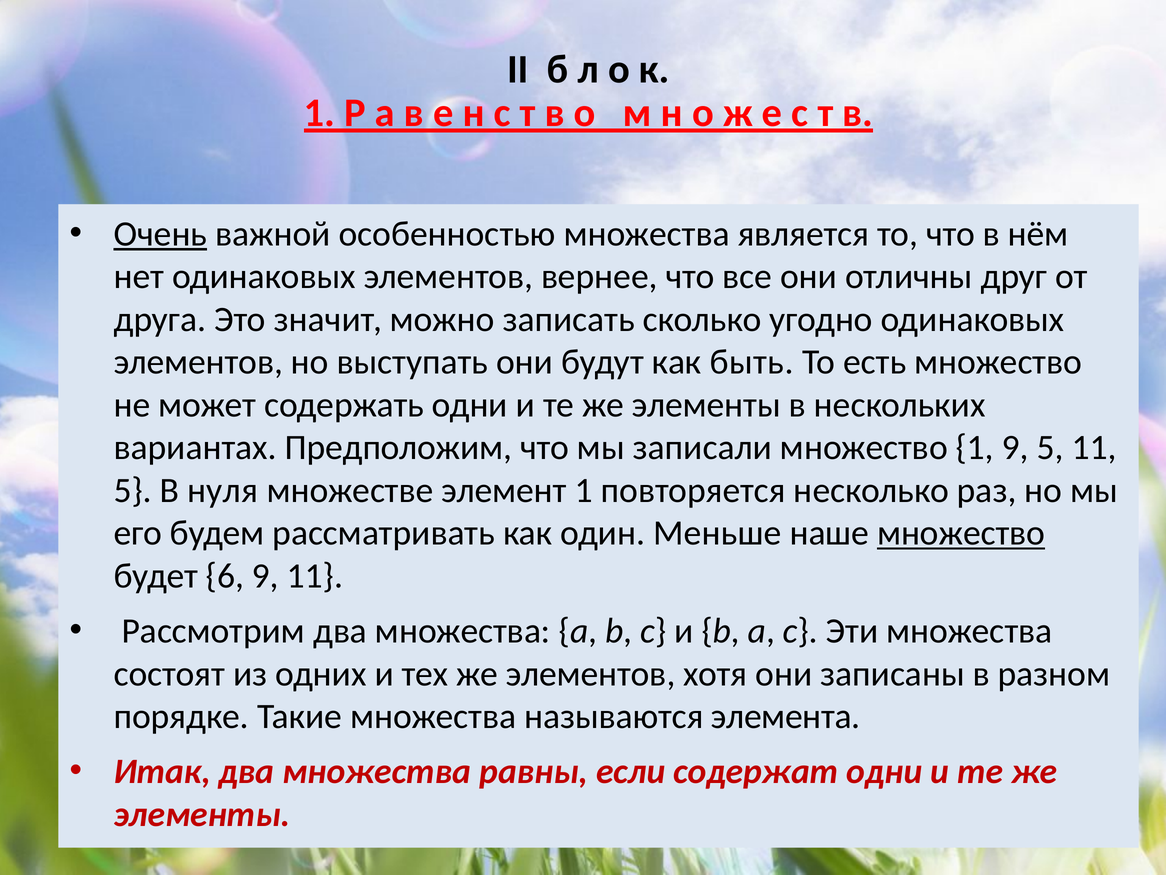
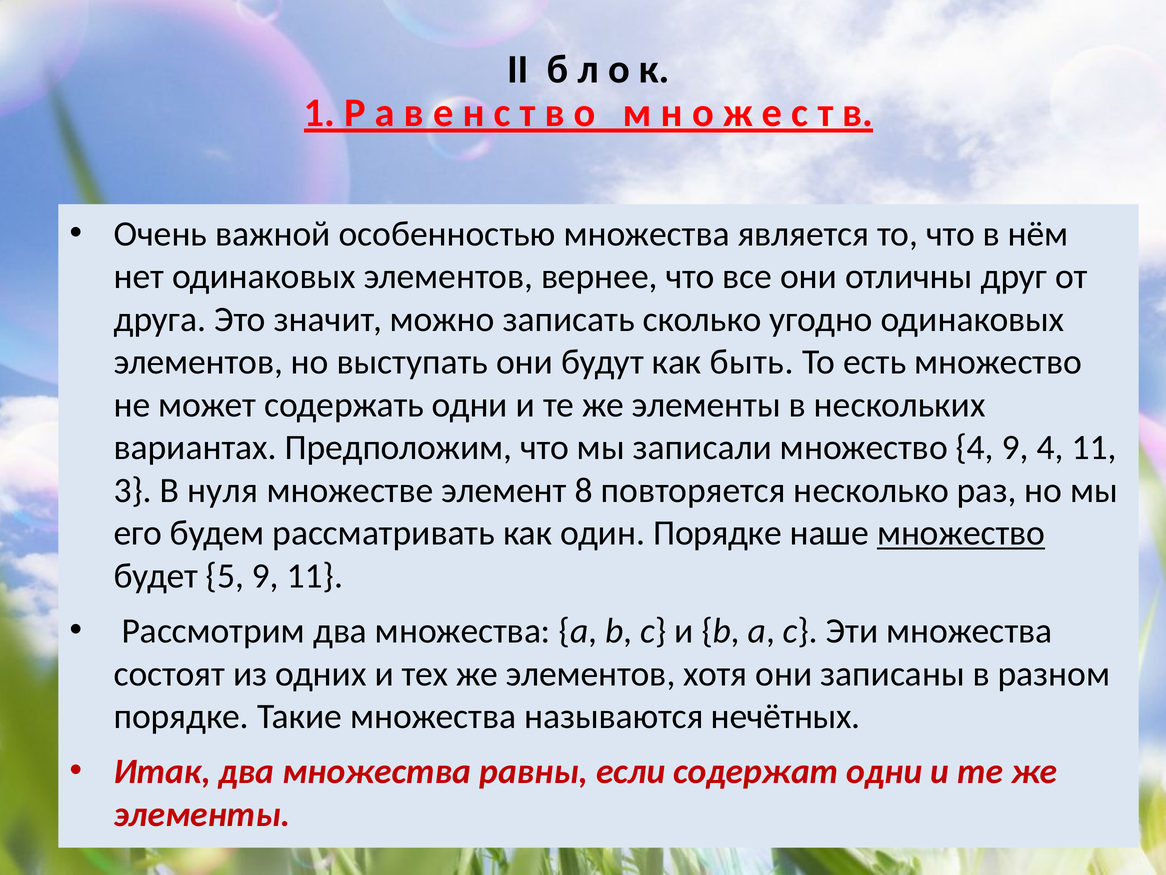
Очень underline: present -> none
множество 1: 1 -> 4
9 5: 5 -> 4
5 at (133, 490): 5 -> 3
элемент 1: 1 -> 8
один Меньше: Меньше -> Порядке
6: 6 -> 5
элемента: элемента -> нечётных
